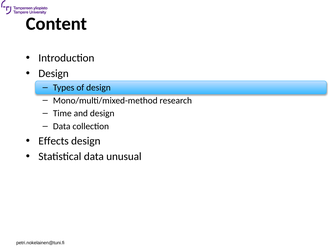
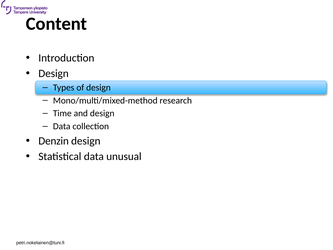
Effects: Effects -> Denzin
